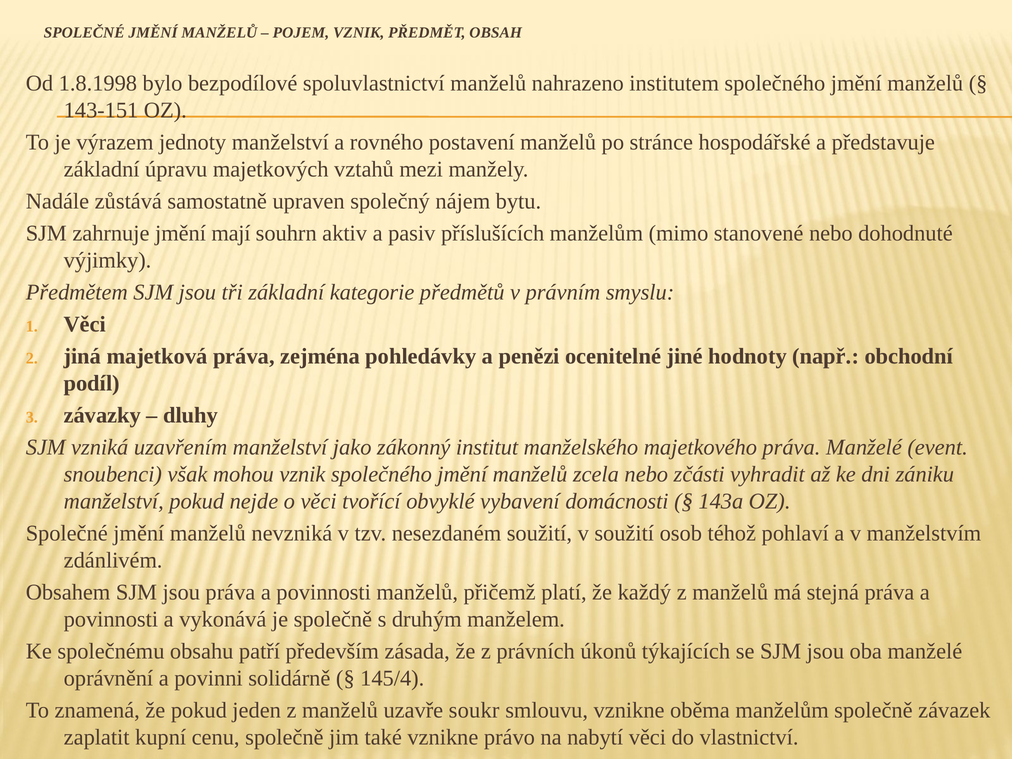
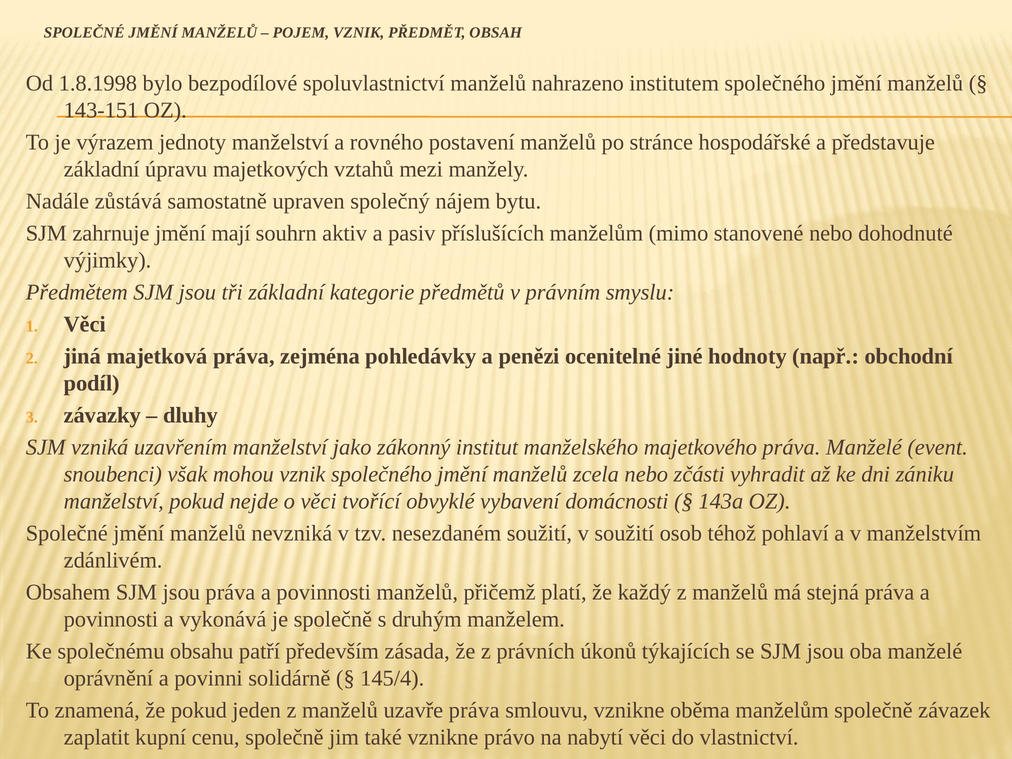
uzavře soukr: soukr -> práva
